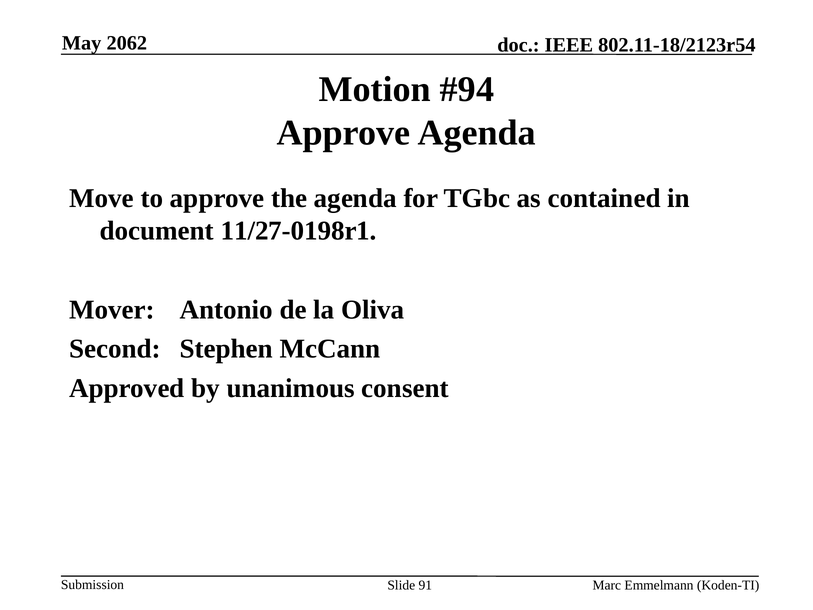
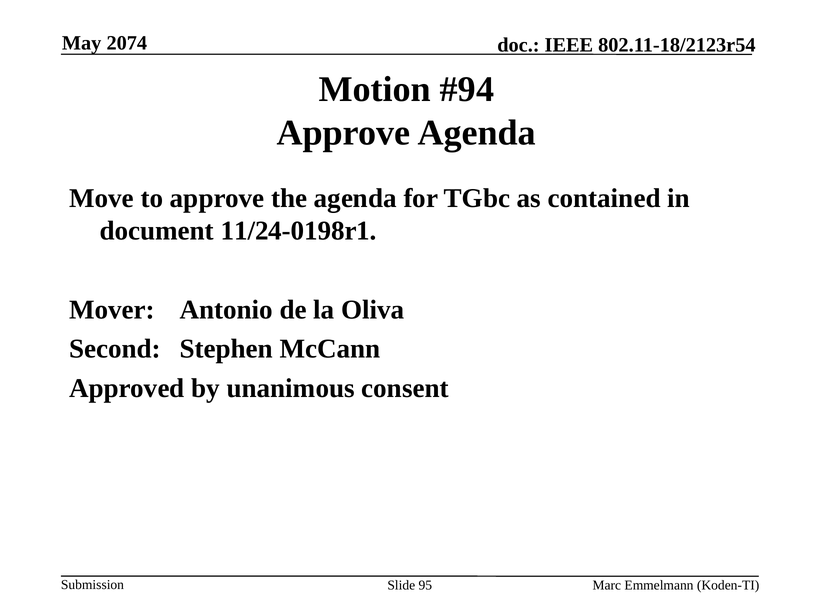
2062: 2062 -> 2074
11/27-0198r1: 11/27-0198r1 -> 11/24-0198r1
91: 91 -> 95
